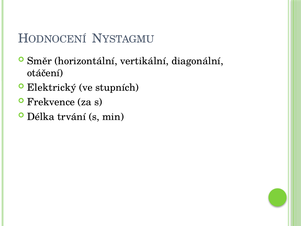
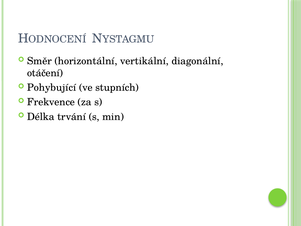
Elektrický: Elektrický -> Pohybující
